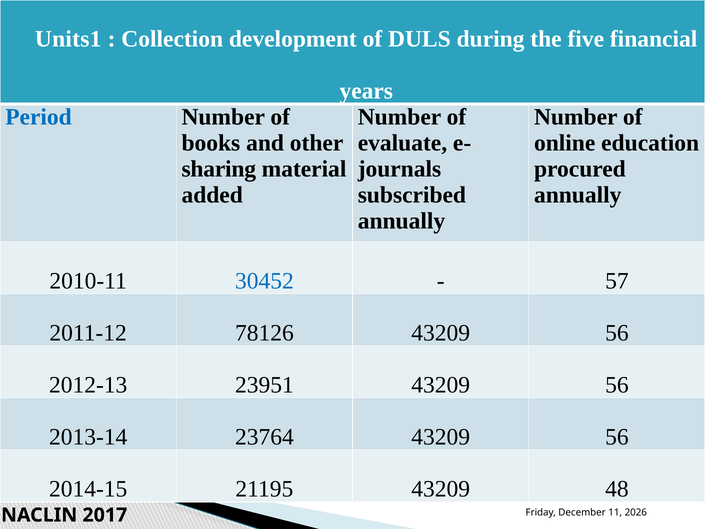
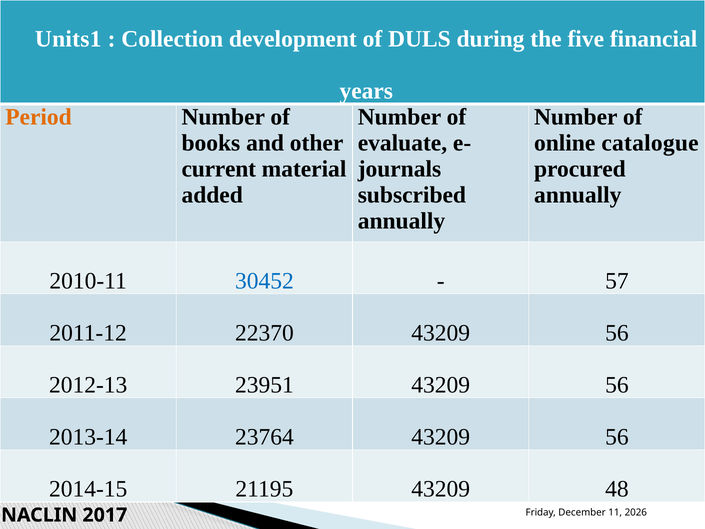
Period colour: blue -> orange
education: education -> catalogue
sharing: sharing -> current
78126: 78126 -> 22370
